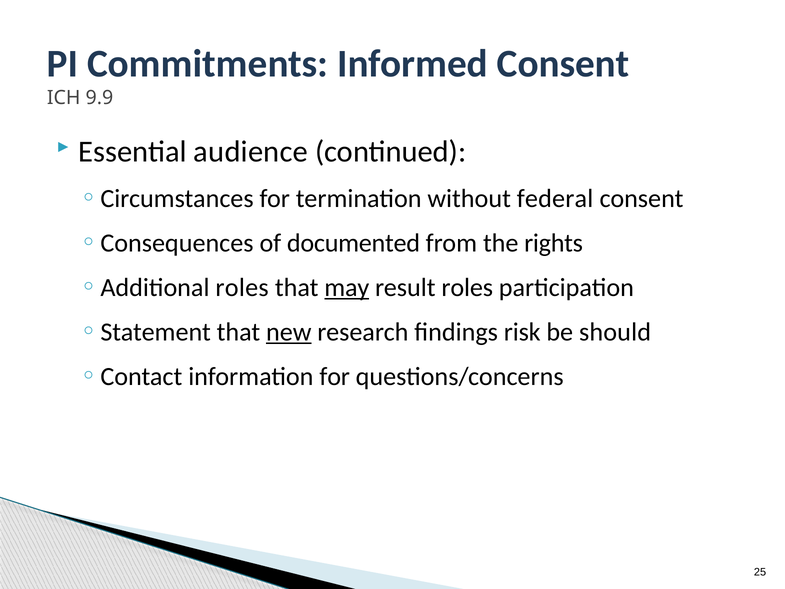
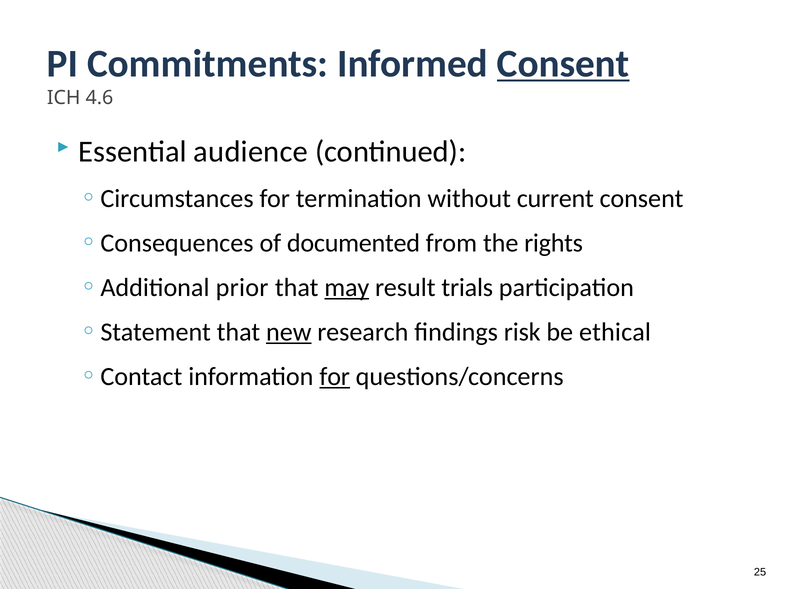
Consent at (563, 64) underline: none -> present
9.9: 9.9 -> 4.6
federal: federal -> current
roles at (242, 287): roles -> prior
result roles: roles -> trials
should: should -> ethical
for at (335, 376) underline: none -> present
